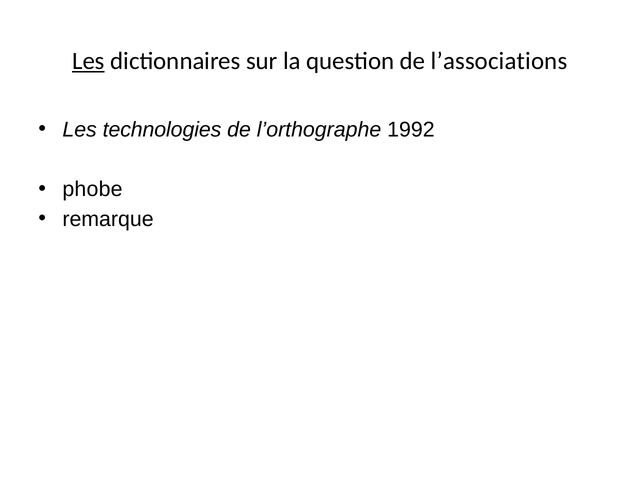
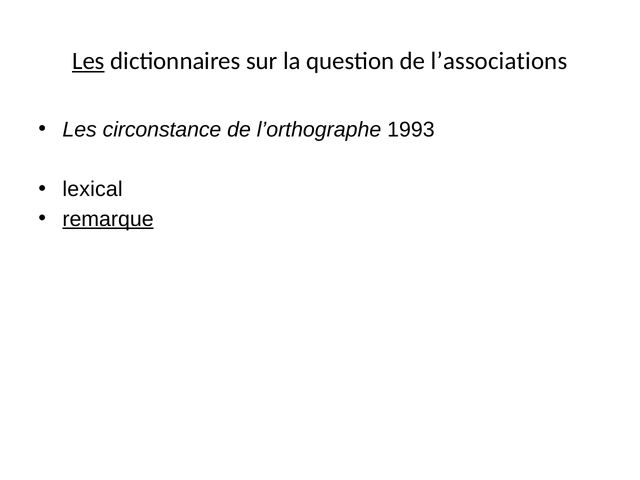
technologies: technologies -> circonstance
1992: 1992 -> 1993
phobe: phobe -> lexical
remarque underline: none -> present
